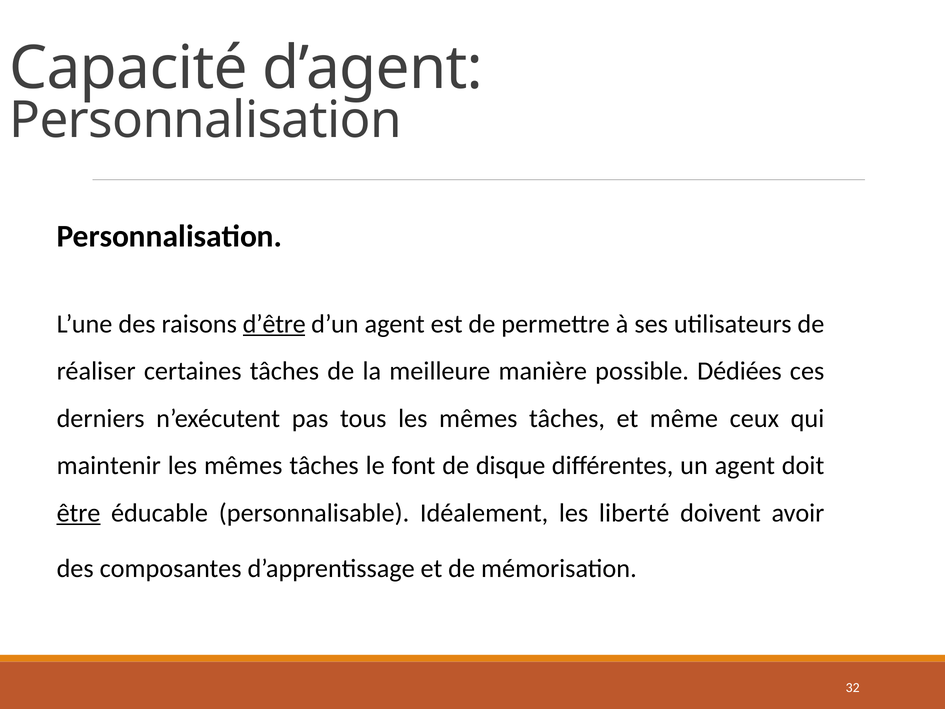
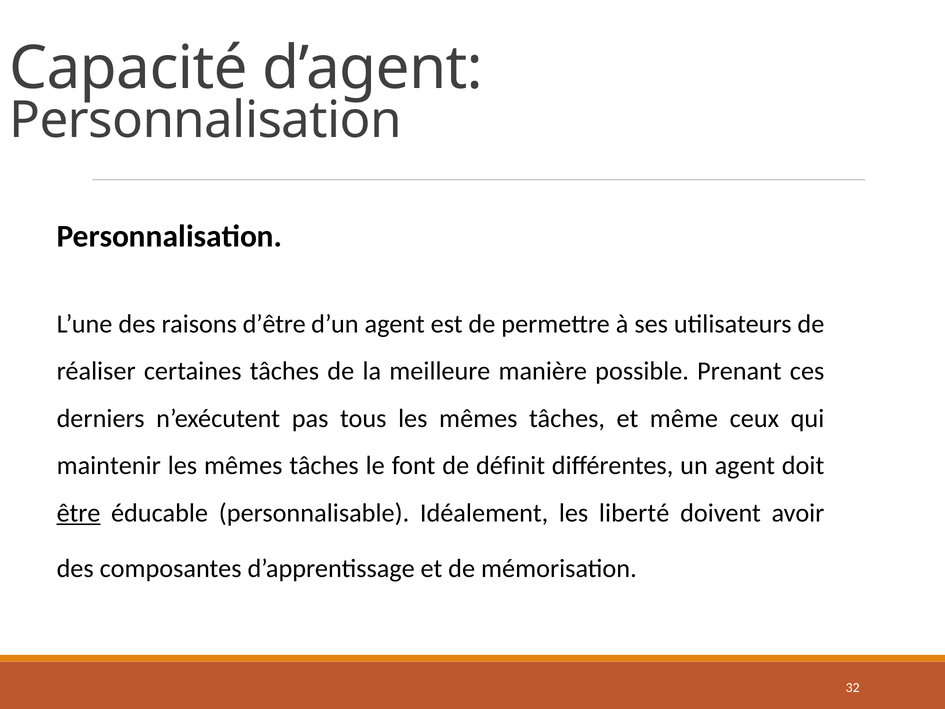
d’être underline: present -> none
Dédiées: Dédiées -> Prenant
disque: disque -> définit
